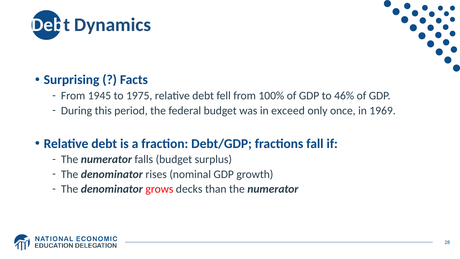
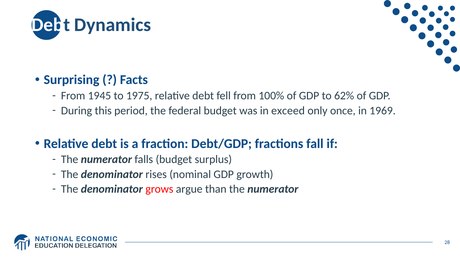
46%: 46% -> 62%
decks: decks -> argue
